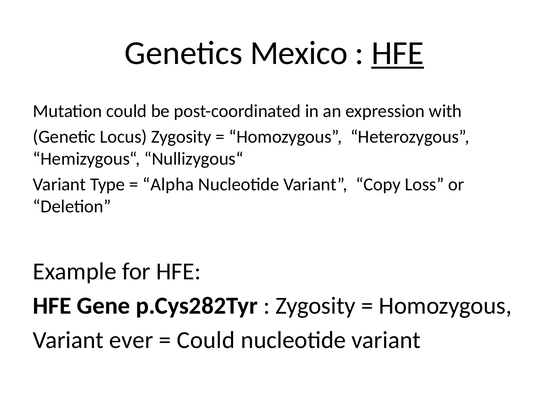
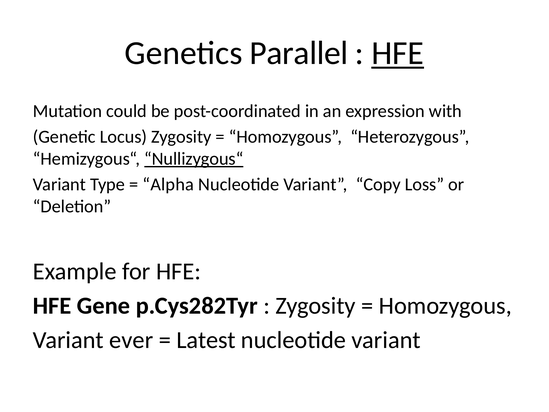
Mexico: Mexico -> Parallel
Nullizygous“ underline: none -> present
Could at (206, 340): Could -> Latest
